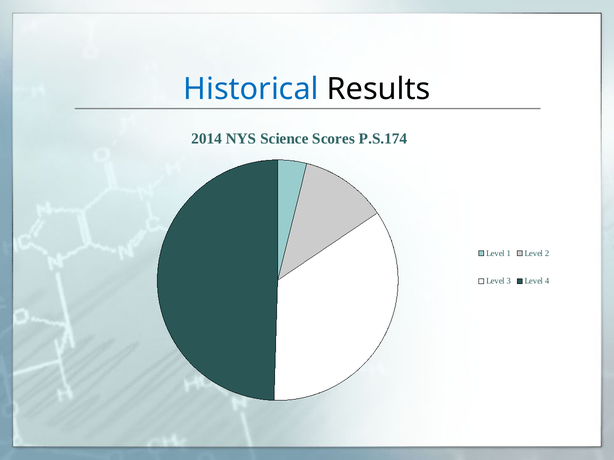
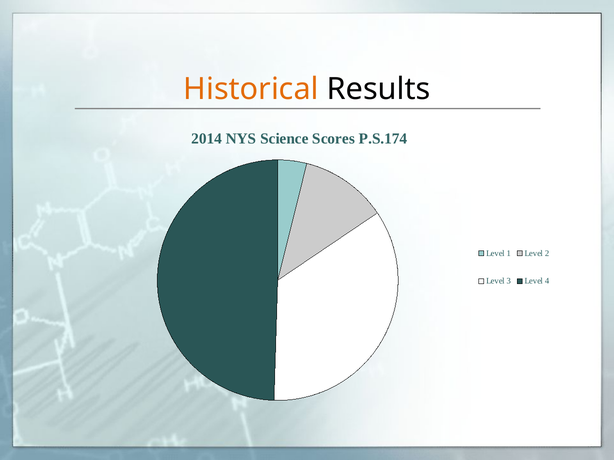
Historical colour: blue -> orange
